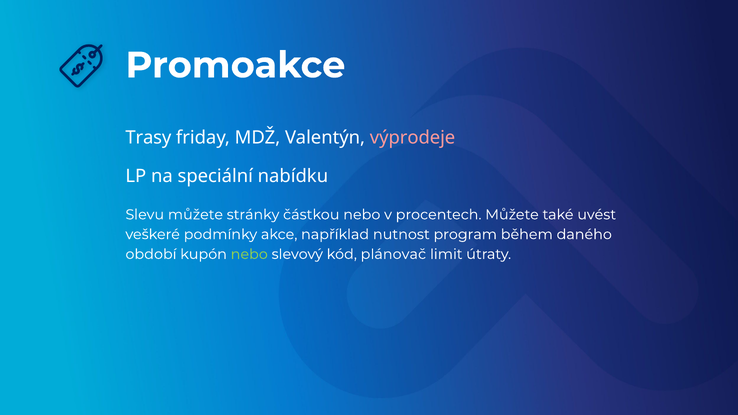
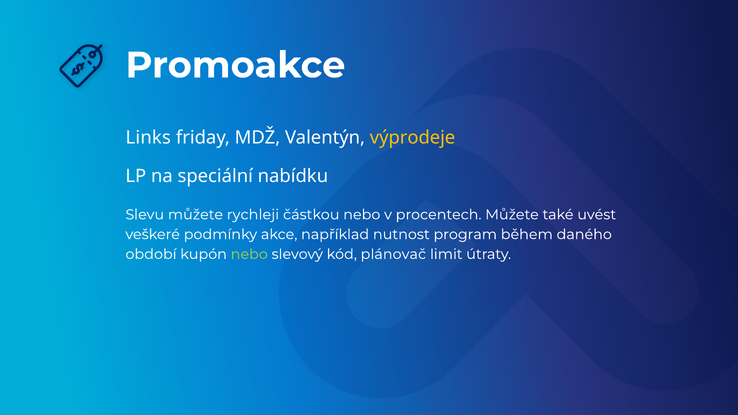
Trasy: Trasy -> Links
výprodeje colour: pink -> yellow
stránky: stránky -> rychleji
